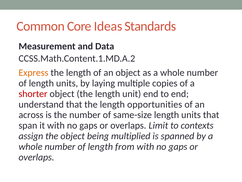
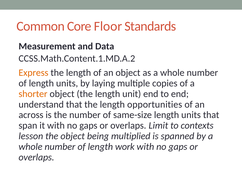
Ideas: Ideas -> Floor
shorter colour: red -> orange
assign: assign -> lesson
from: from -> work
